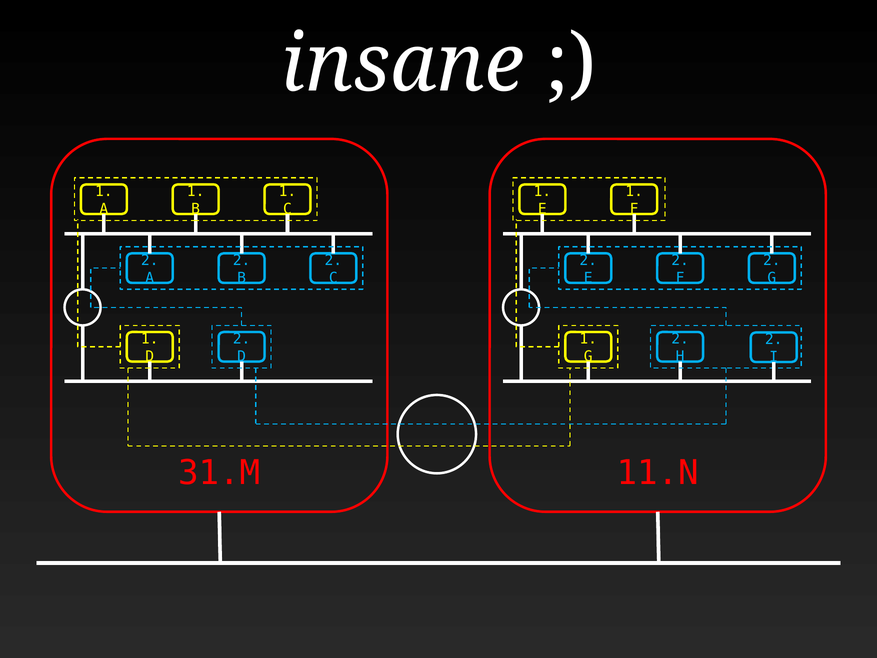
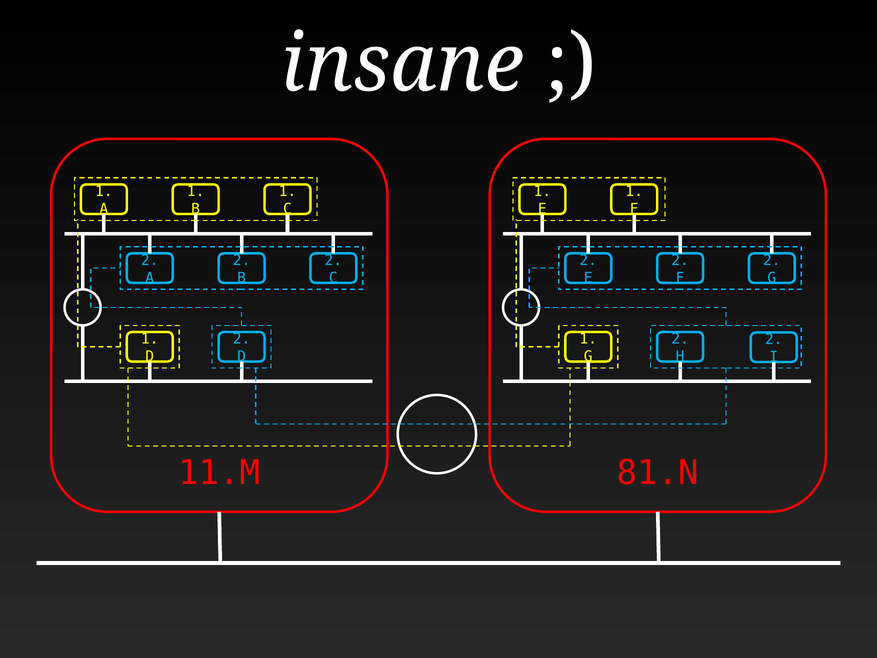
31.M: 31.M -> 11.M
11.N: 11.N -> 81.N
